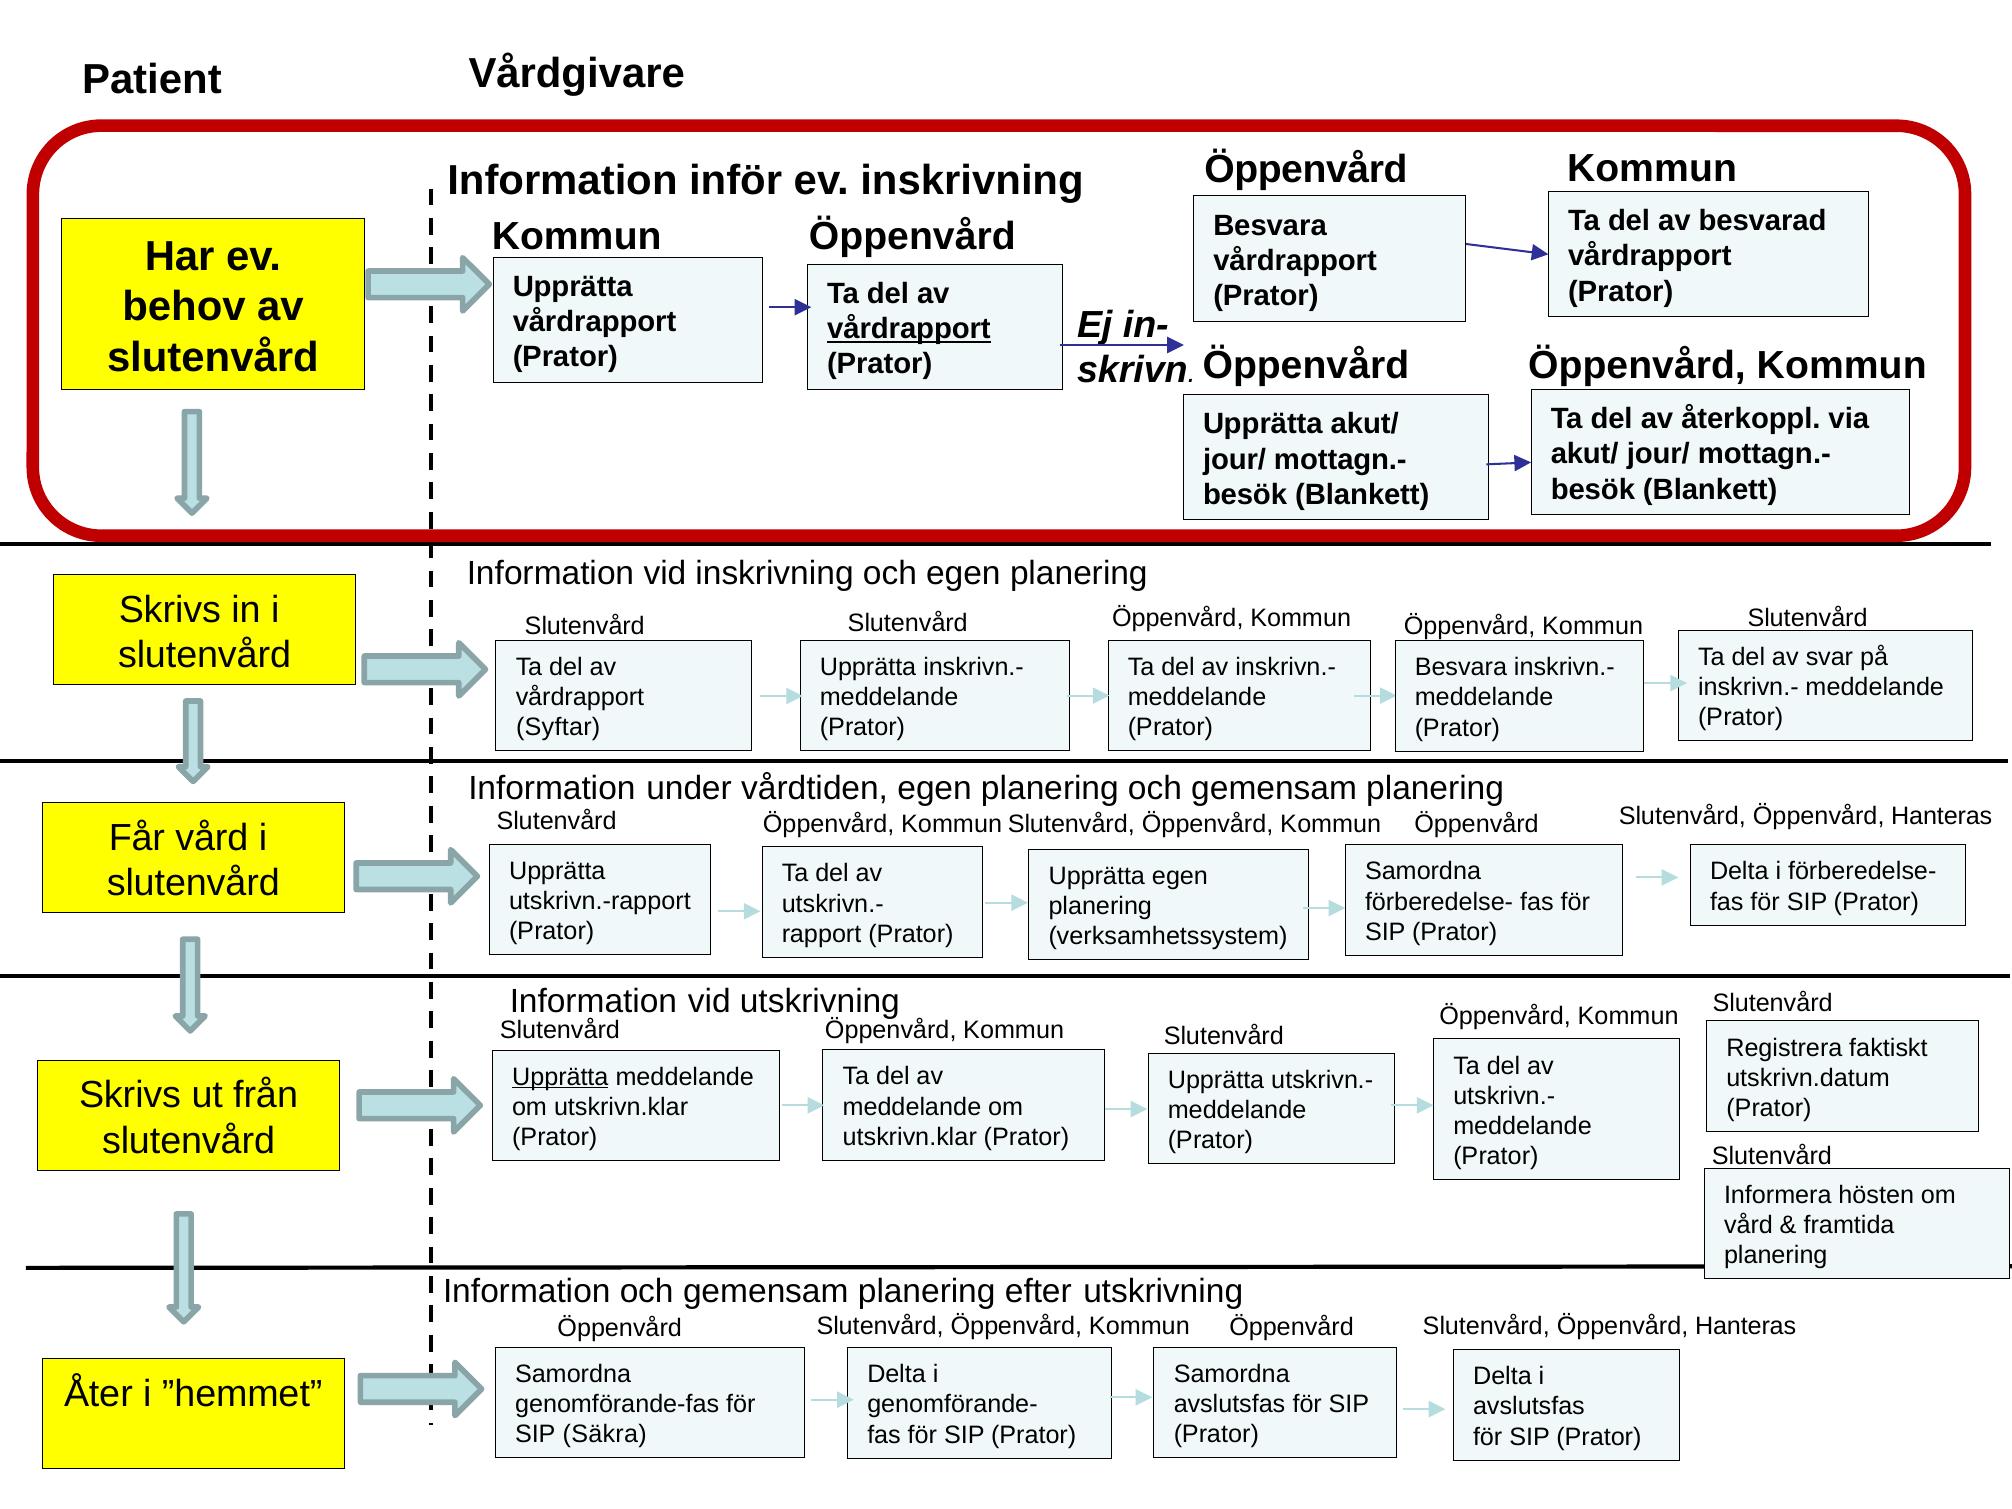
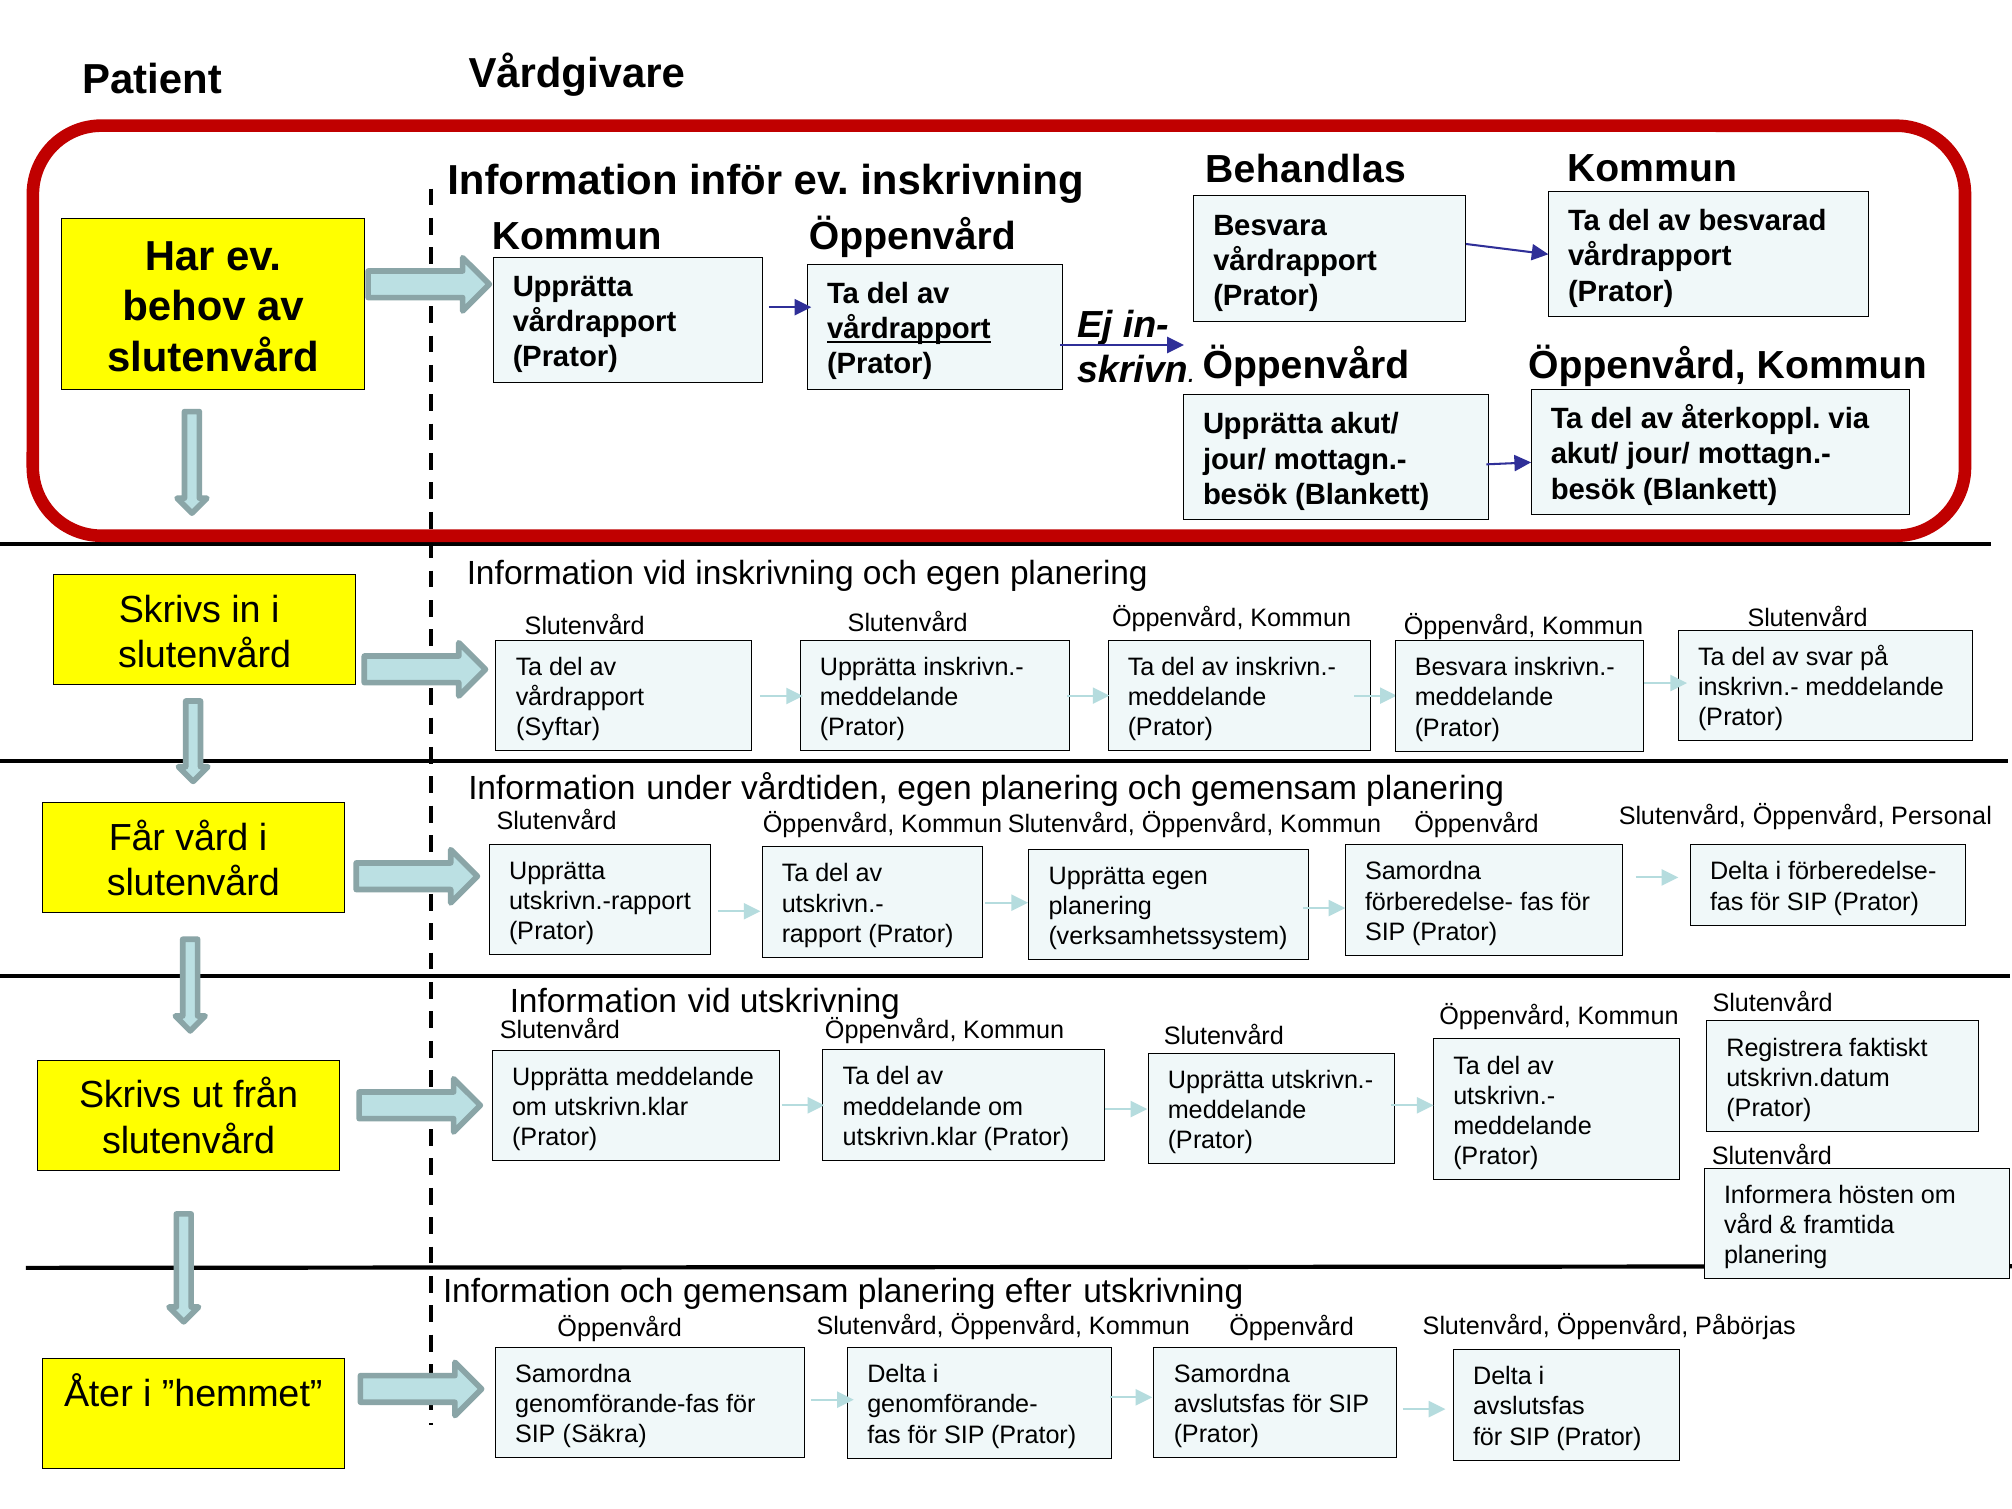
Öppenvård at (1306, 170): Öppenvård -> Behandlas
Hanteras at (1942, 817): Hanteras -> Personal
Upprätta at (560, 1077) underline: present -> none
Hanteras at (1746, 1326): Hanteras -> Påbörjas
